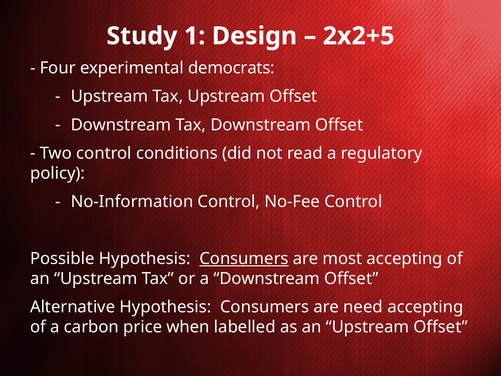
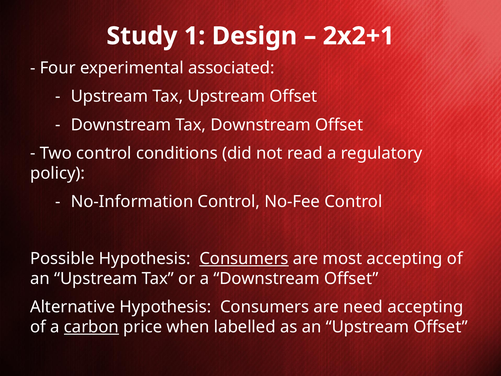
2x2+5: 2x2+5 -> 2x2+1
democrats: democrats -> associated
carbon underline: none -> present
